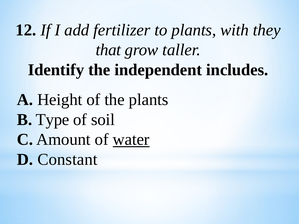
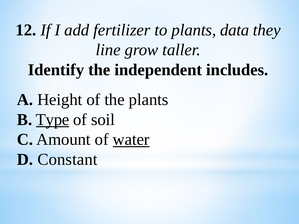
with: with -> data
that: that -> line
Type underline: none -> present
